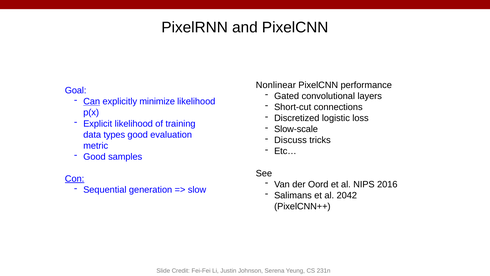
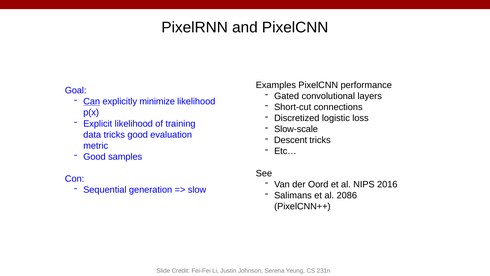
Nonlinear: Nonlinear -> Examples
data types: types -> tricks
Discuss: Discuss -> Descent
Con underline: present -> none
2042: 2042 -> 2086
